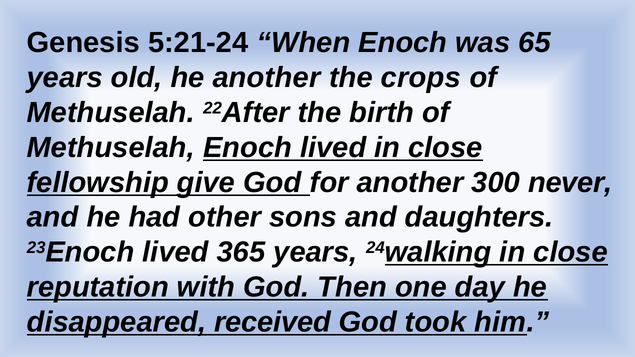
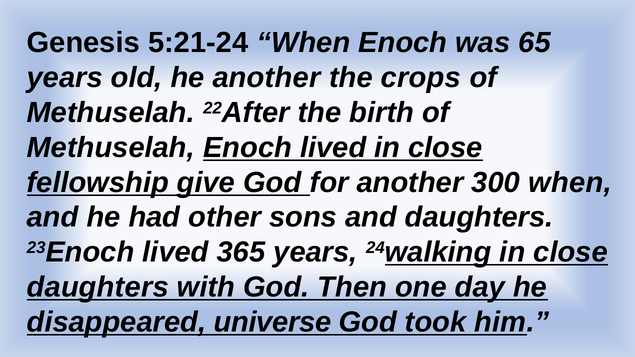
300 never: never -> when
reputation at (98, 287): reputation -> daughters
received: received -> universe
